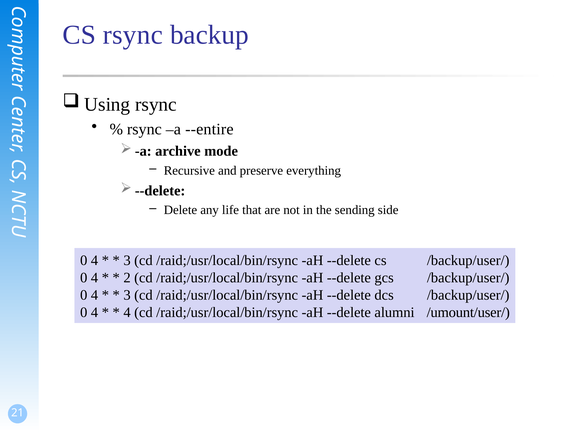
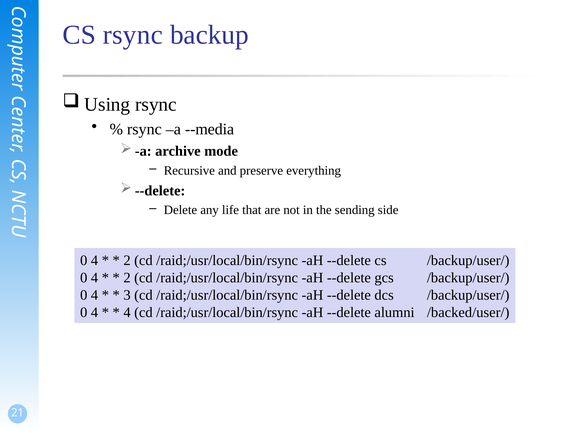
--entire: --entire -> --media
3 at (127, 261): 3 -> 2
/umount/user/: /umount/user/ -> /backed/user/
